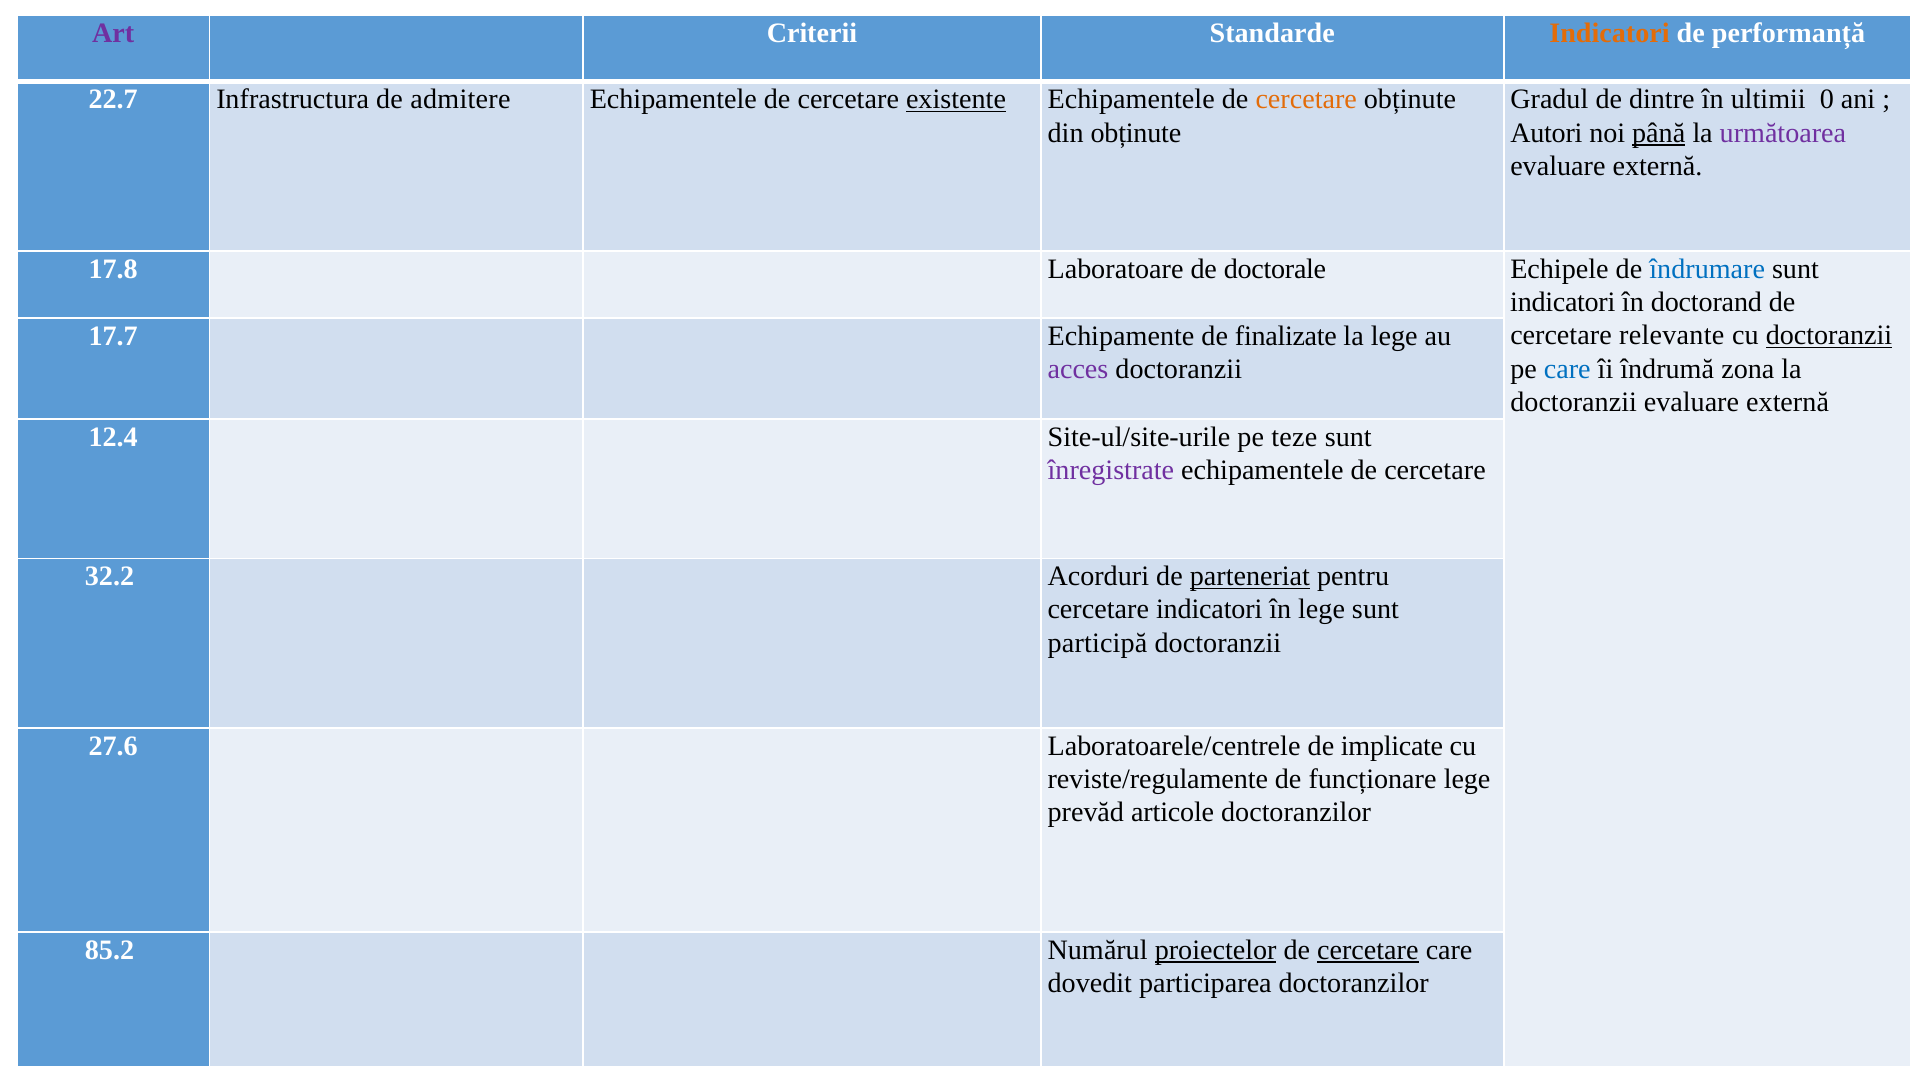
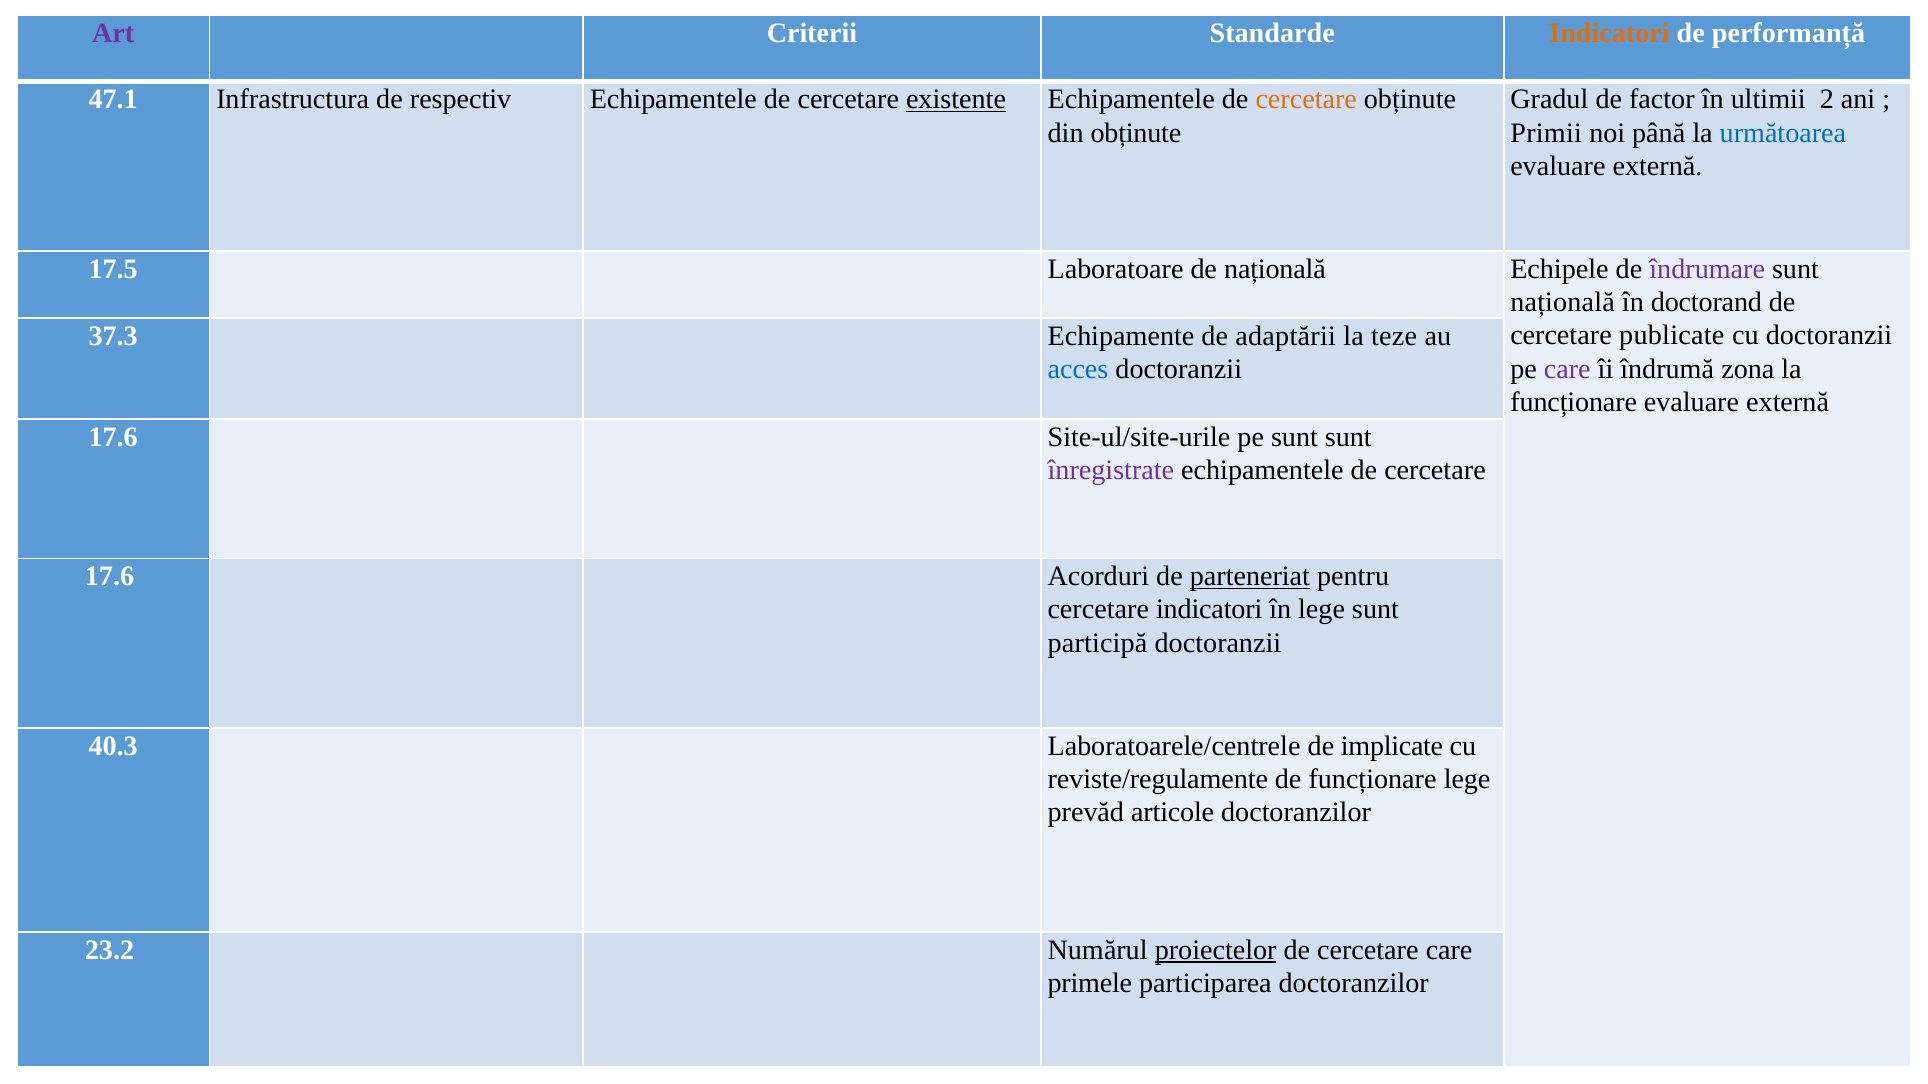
22.7: 22.7 -> 47.1
admitere: admitere -> respectiv
dintre: dintre -> factor
0: 0 -> 2
Autori: Autori -> Primii
până underline: present -> none
următoarea colour: purple -> blue
17.8: 17.8 -> 17.5
de doctorale: doctorale -> națională
îndrumare colour: blue -> purple
indicatori at (1563, 302): indicatori -> națională
relevante: relevante -> publicate
doctoranzii at (1829, 336) underline: present -> none
17.7: 17.7 -> 37.3
finalizate: finalizate -> adaptării
la lege: lege -> teze
care at (1567, 369) colour: blue -> purple
acces colour: purple -> blue
doctoranzii at (1574, 402): doctoranzii -> funcționare
12.4 at (113, 437): 12.4 -> 17.6
pe teze: teze -> sunt
32.2 at (110, 577): 32.2 -> 17.6
27.6: 27.6 -> 40.3
85.2: 85.2 -> 23.2
cercetare at (1368, 950) underline: present -> none
dovedit: dovedit -> primele
